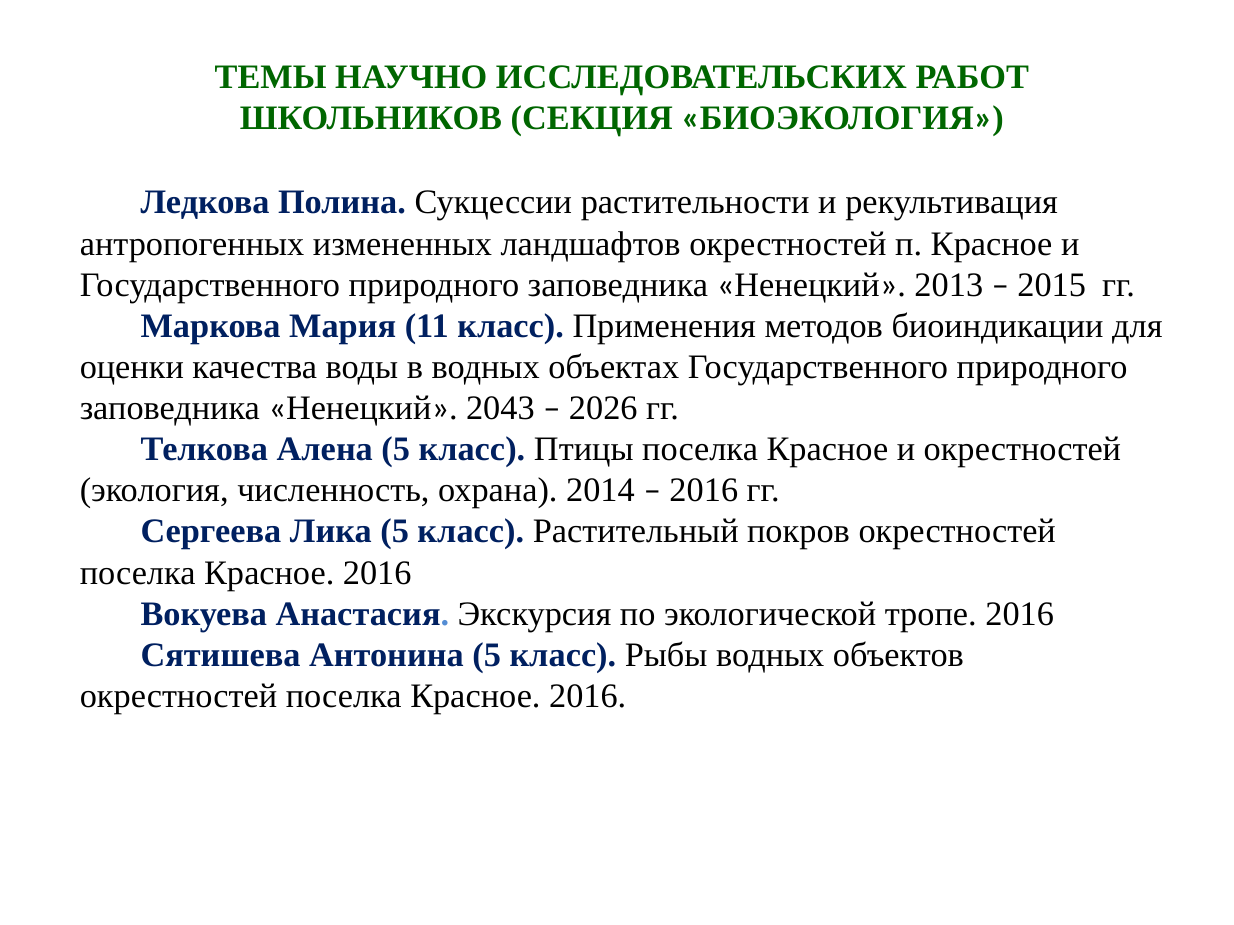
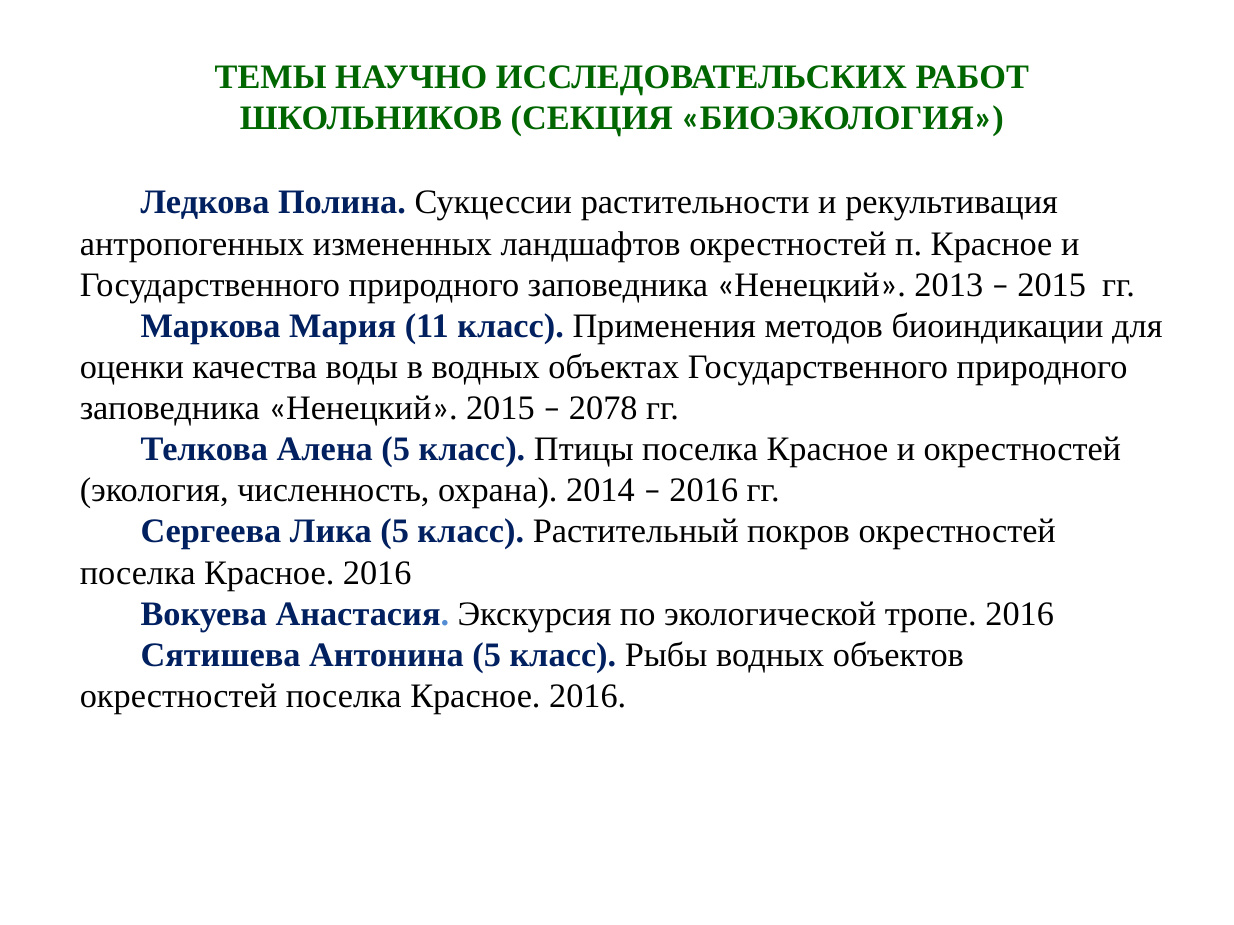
Ненецкий 2043: 2043 -> 2015
2026: 2026 -> 2078
